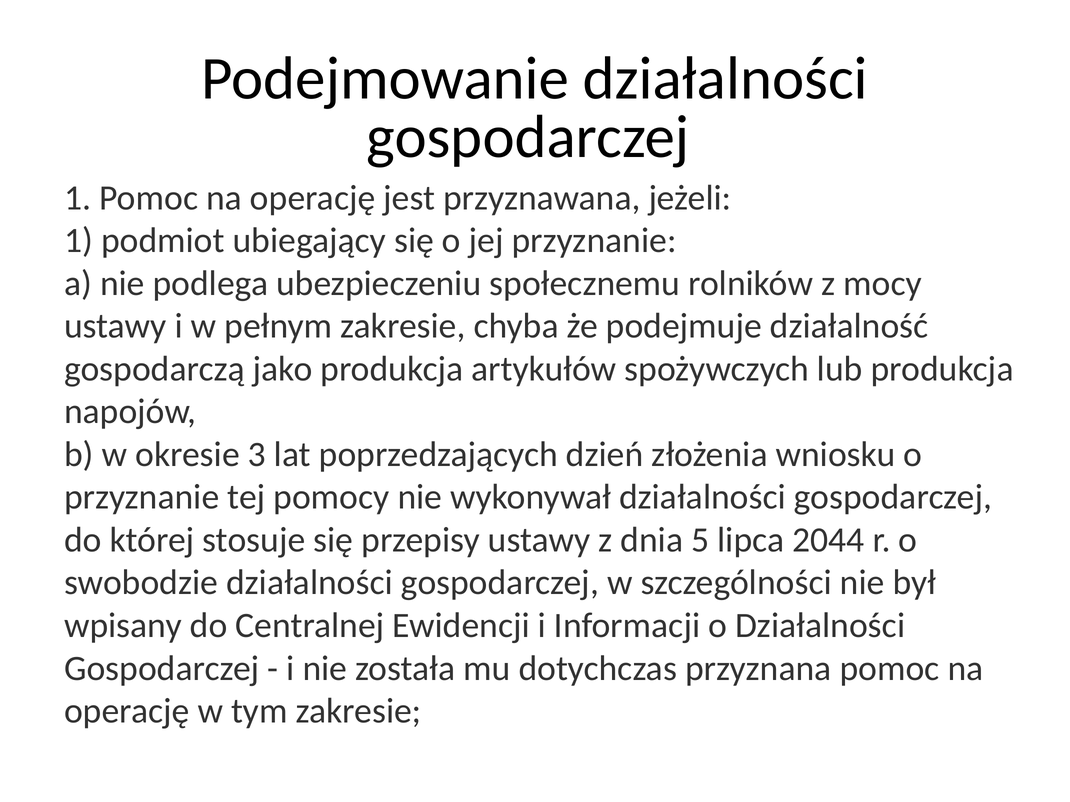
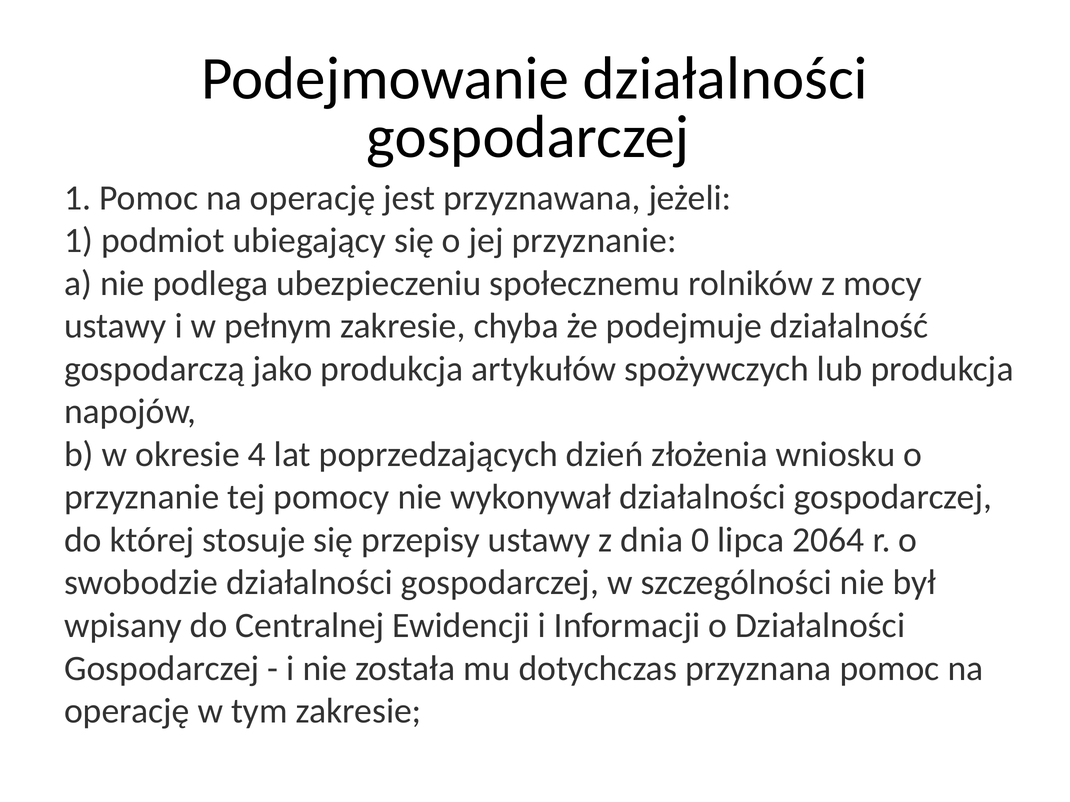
3: 3 -> 4
5: 5 -> 0
2044: 2044 -> 2064
